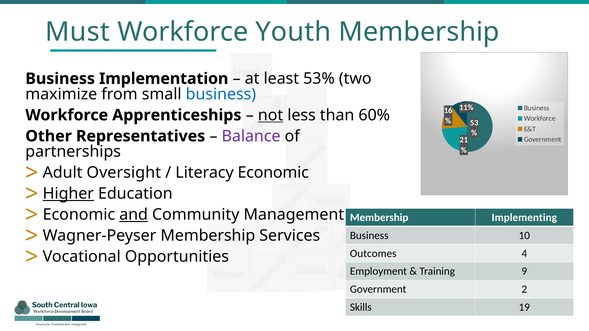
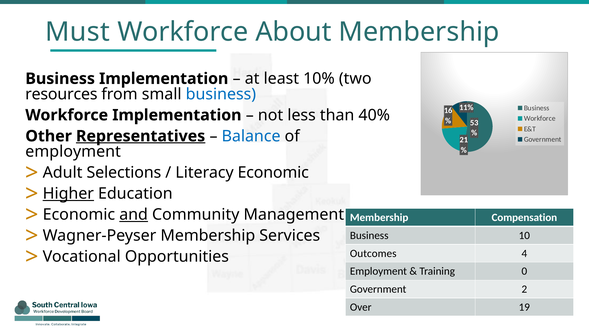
Youth: Youth -> About
53%: 53% -> 10%
maximize: maximize -> resources
Workforce Apprenticeships: Apprenticeships -> Implementation
not underline: present -> none
60%: 60% -> 40%
Representatives underline: none -> present
Balance colour: purple -> blue
partnerships: partnerships -> employment
Oversight: Oversight -> Selections
Implementing: Implementing -> Compensation
9​: 9​ -> 0​
Skills​: Skills​ -> Over​
